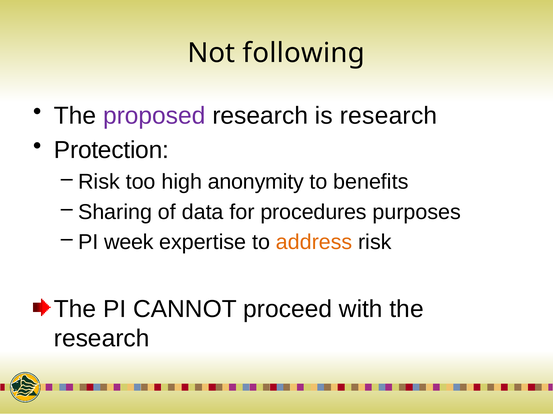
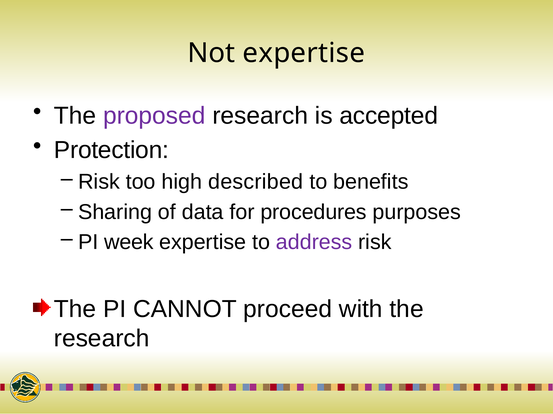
Not following: following -> expertise
is research: research -> accepted
anonymity: anonymity -> described
address colour: orange -> purple
